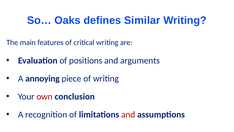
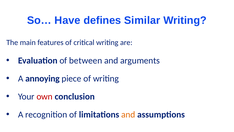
Oaks: Oaks -> Have
positions: positions -> between
and at (128, 114) colour: red -> orange
